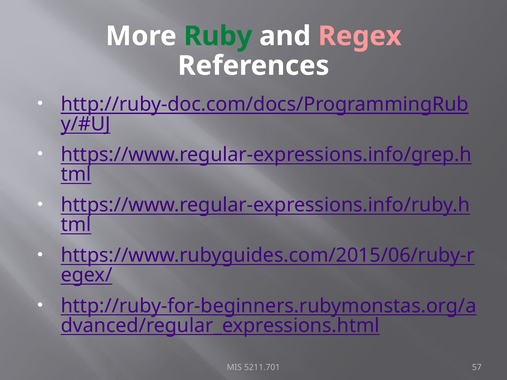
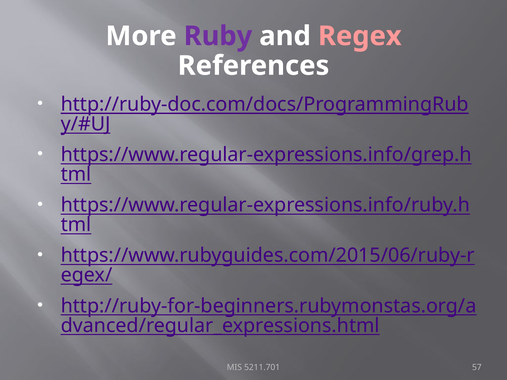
Ruby colour: green -> purple
